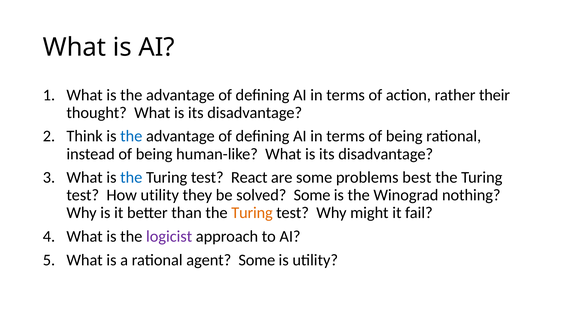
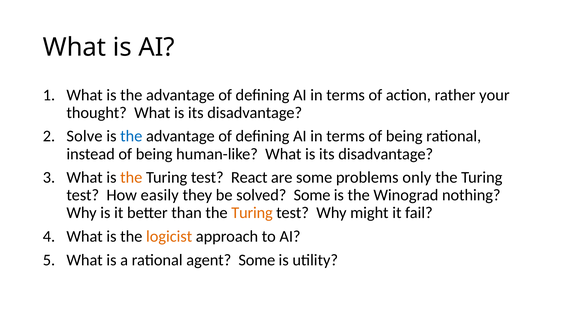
their: their -> your
Think: Think -> Solve
the at (131, 177) colour: blue -> orange
best: best -> only
How utility: utility -> easily
logicist colour: purple -> orange
